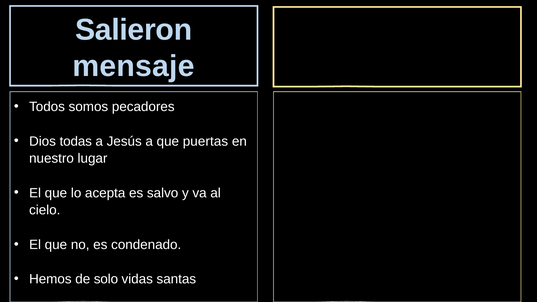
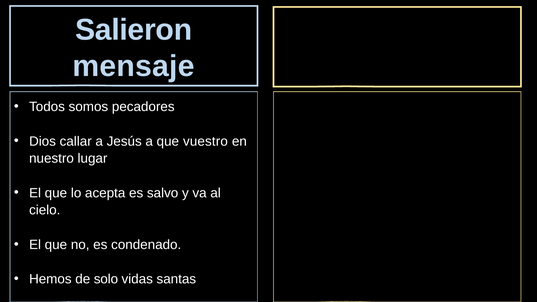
todas: todas -> callar
puertas: puertas -> vuestro
